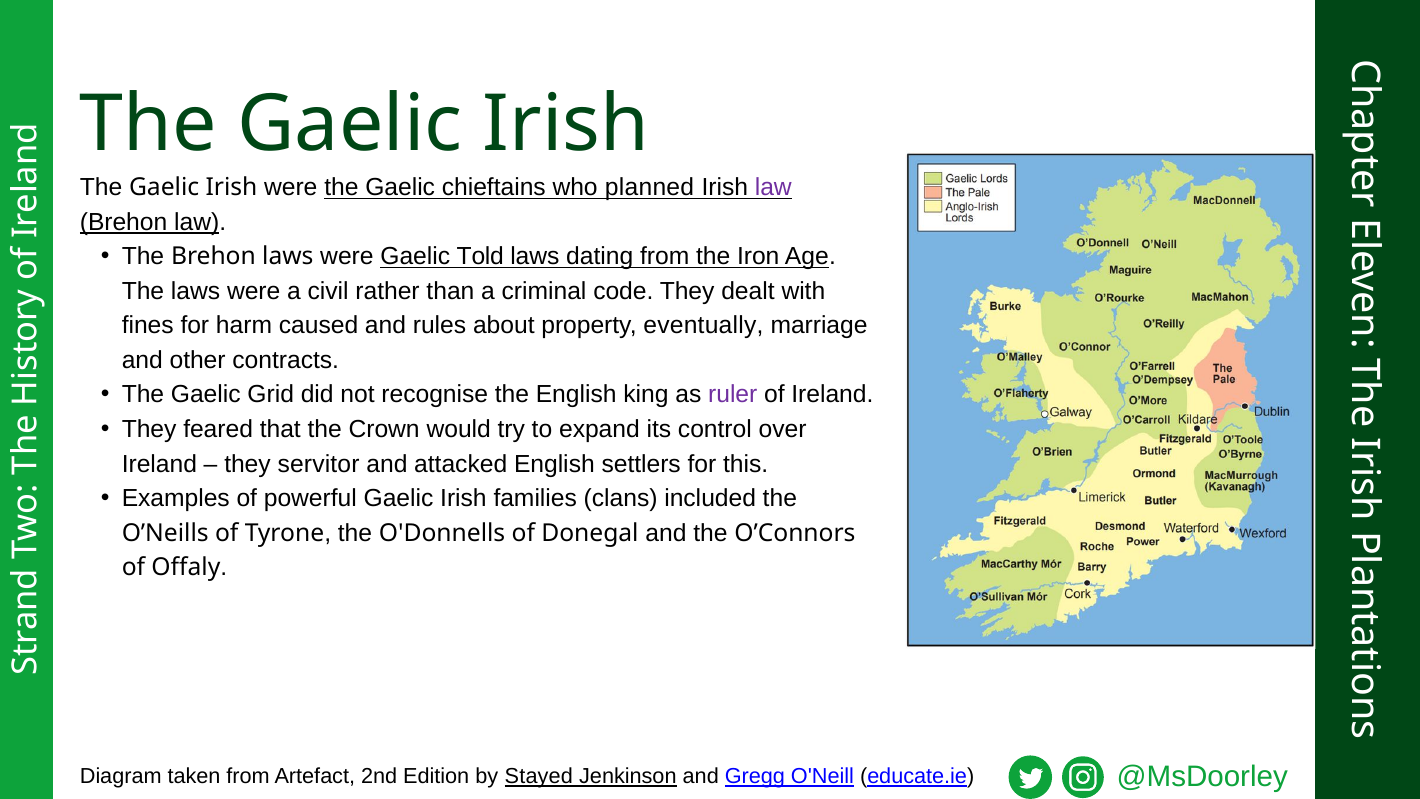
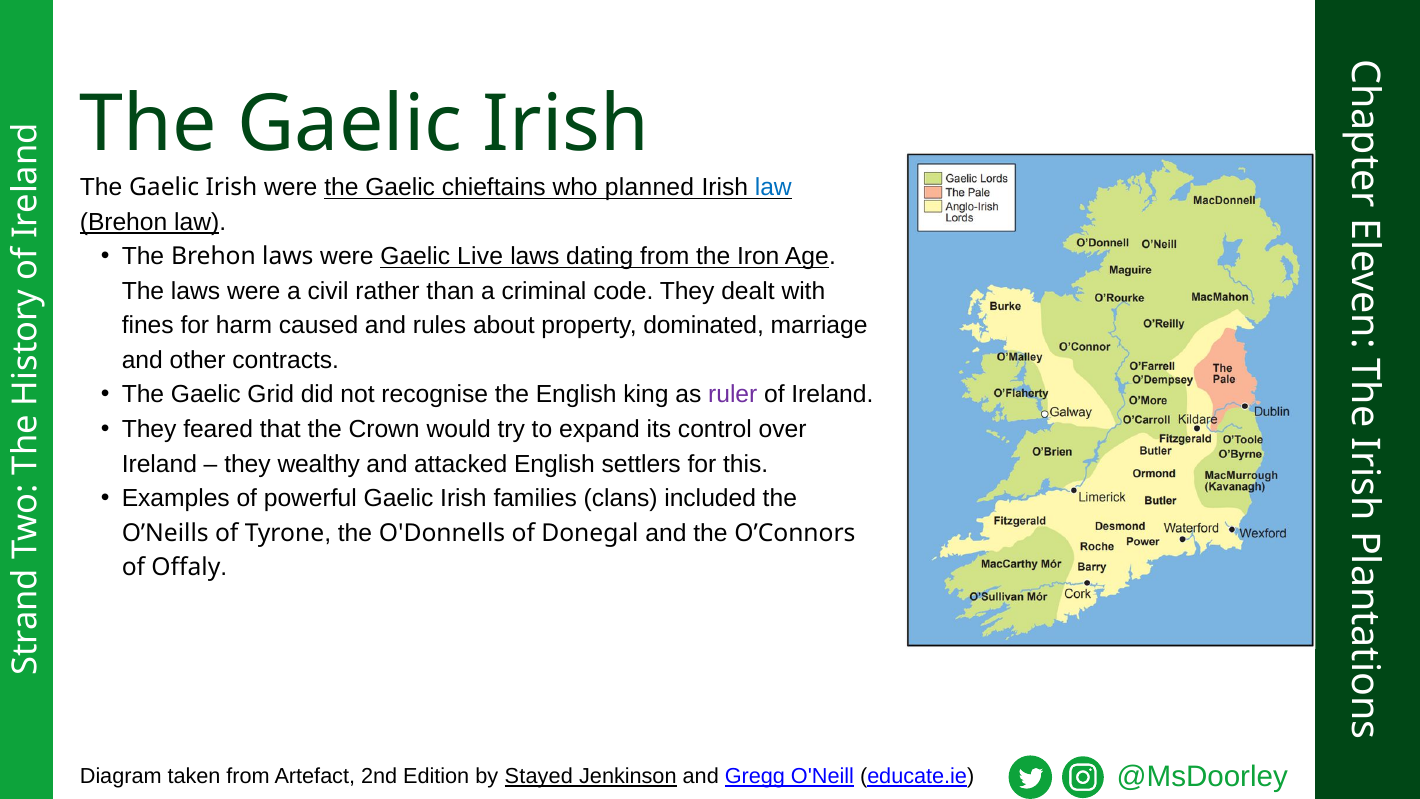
law at (773, 188) colour: purple -> blue
Told: Told -> Live
eventually: eventually -> dominated
servitor: servitor -> wealthy
